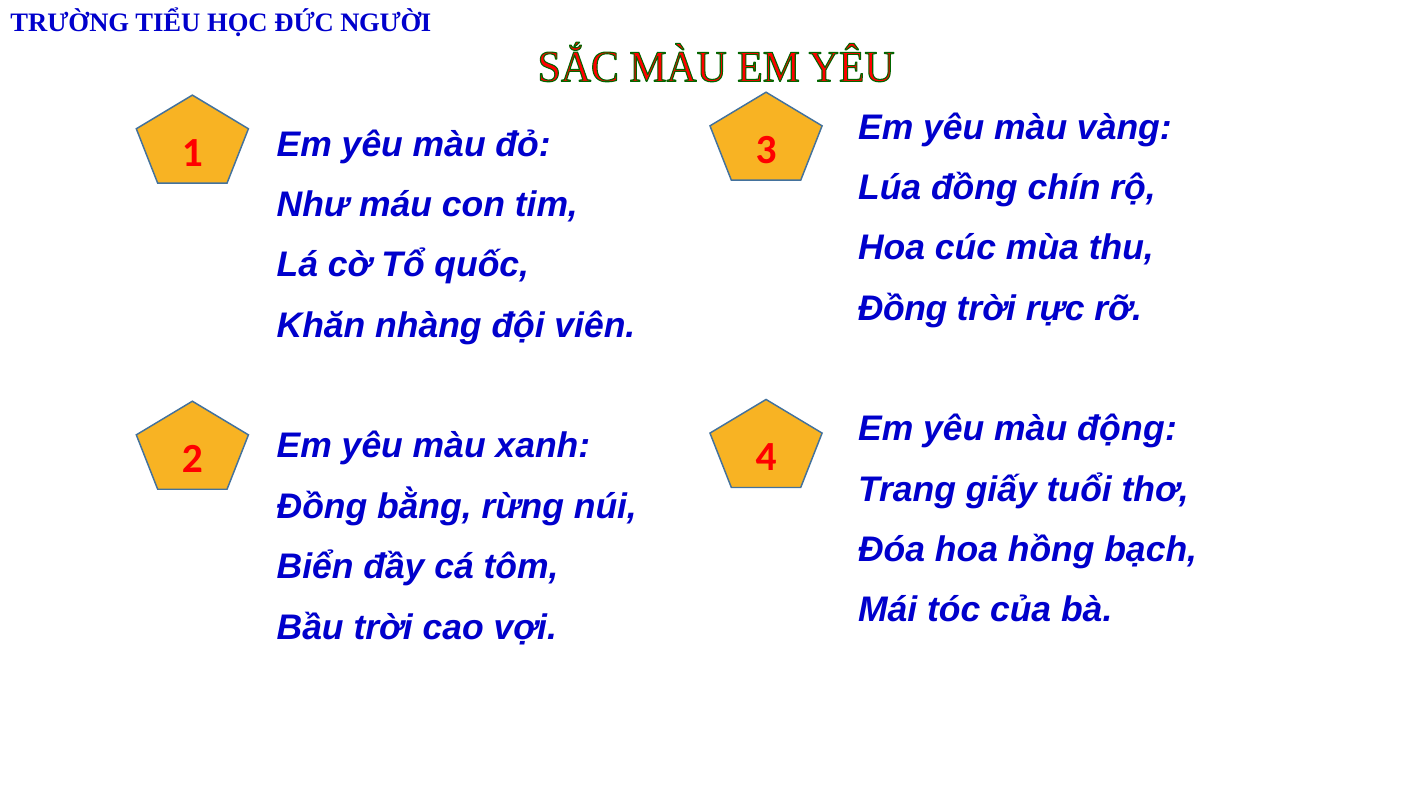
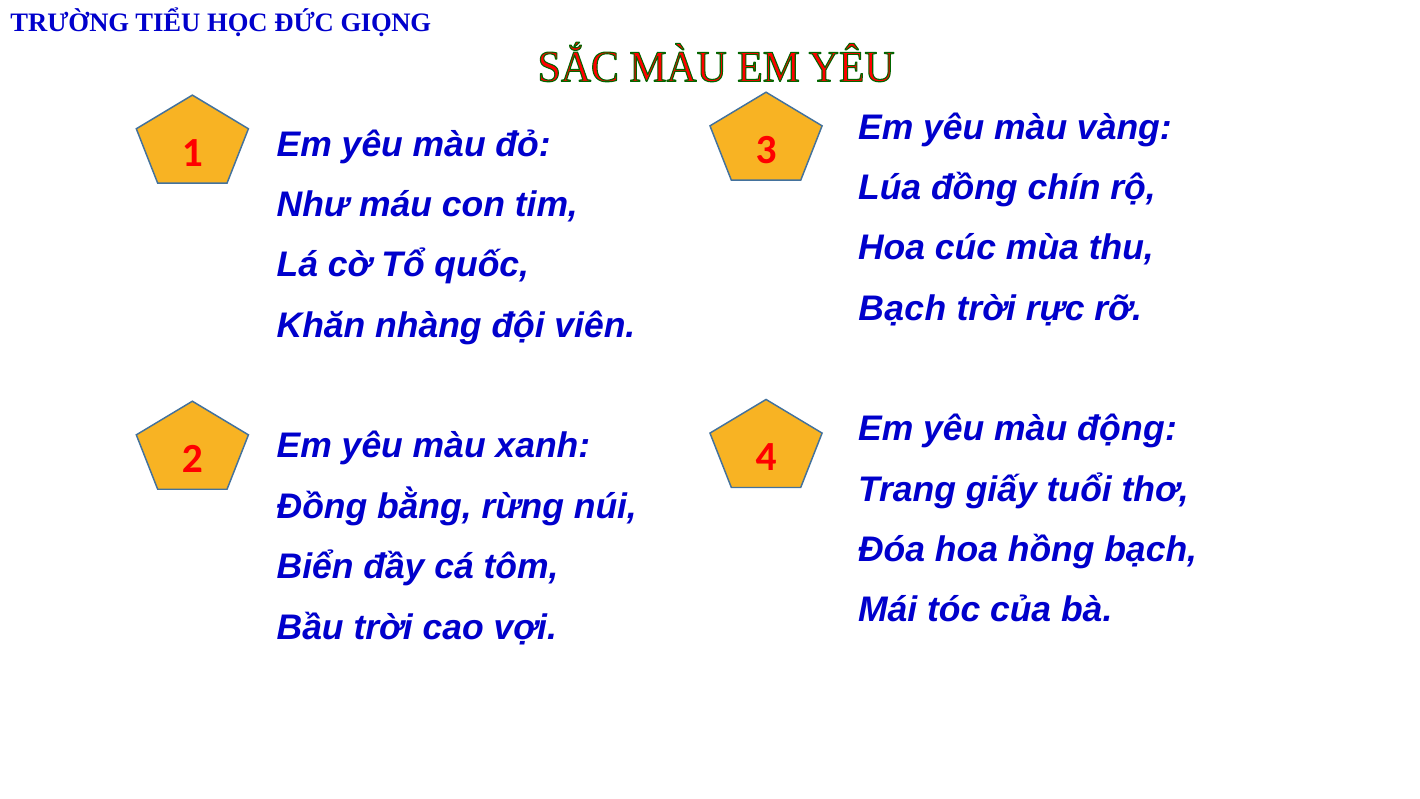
NGƯỜI: NGƯỜI -> GIỌNG
Đồng at (903, 308): Đồng -> Bạch
